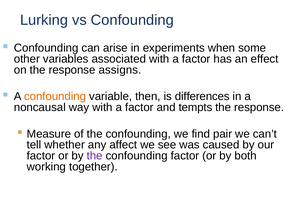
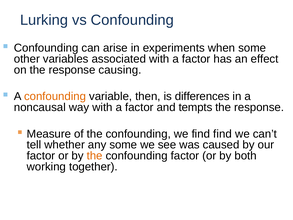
assigns: assigns -> causing
find pair: pair -> find
any affect: affect -> some
the at (95, 156) colour: purple -> orange
